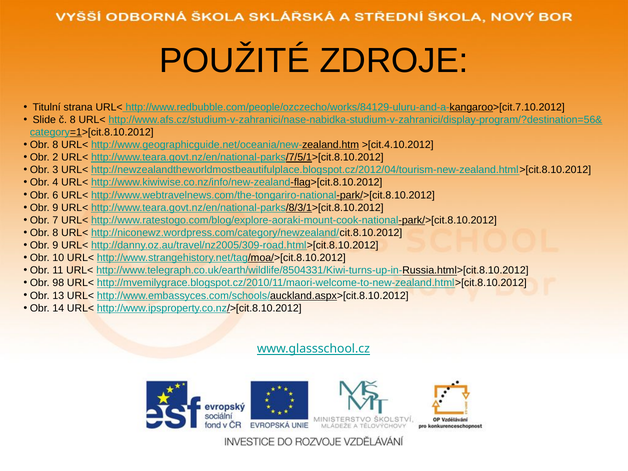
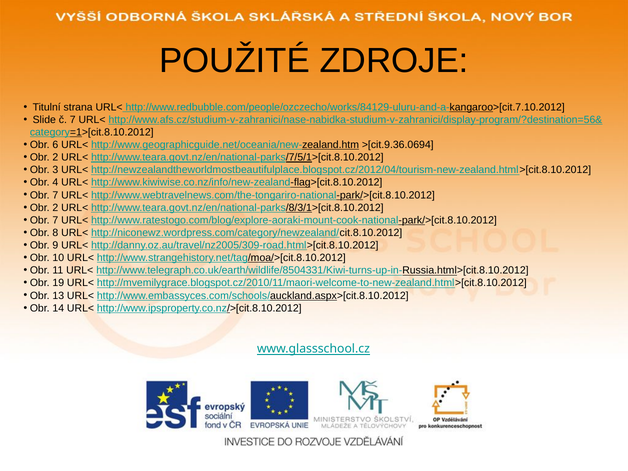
č 8: 8 -> 7
8 at (55, 145): 8 -> 6
>[cit.4.10.2012: >[cit.4.10.2012 -> >[cit.9.36.0694
6 at (55, 195): 6 -> 7
9 at (55, 208): 9 -> 2
98: 98 -> 19
